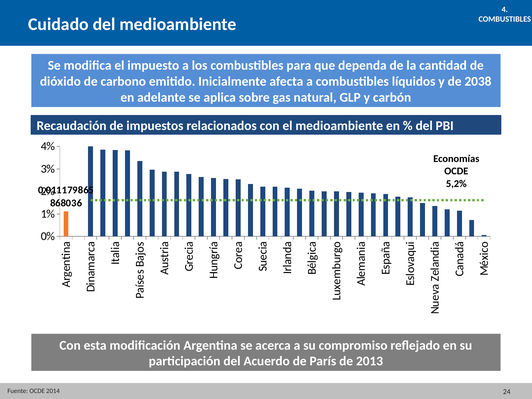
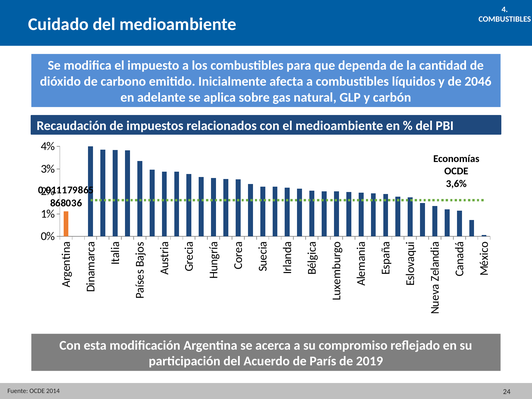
2038: 2038 -> 2046
5,2%: 5,2% -> 3,6%
2013: 2013 -> 2019
